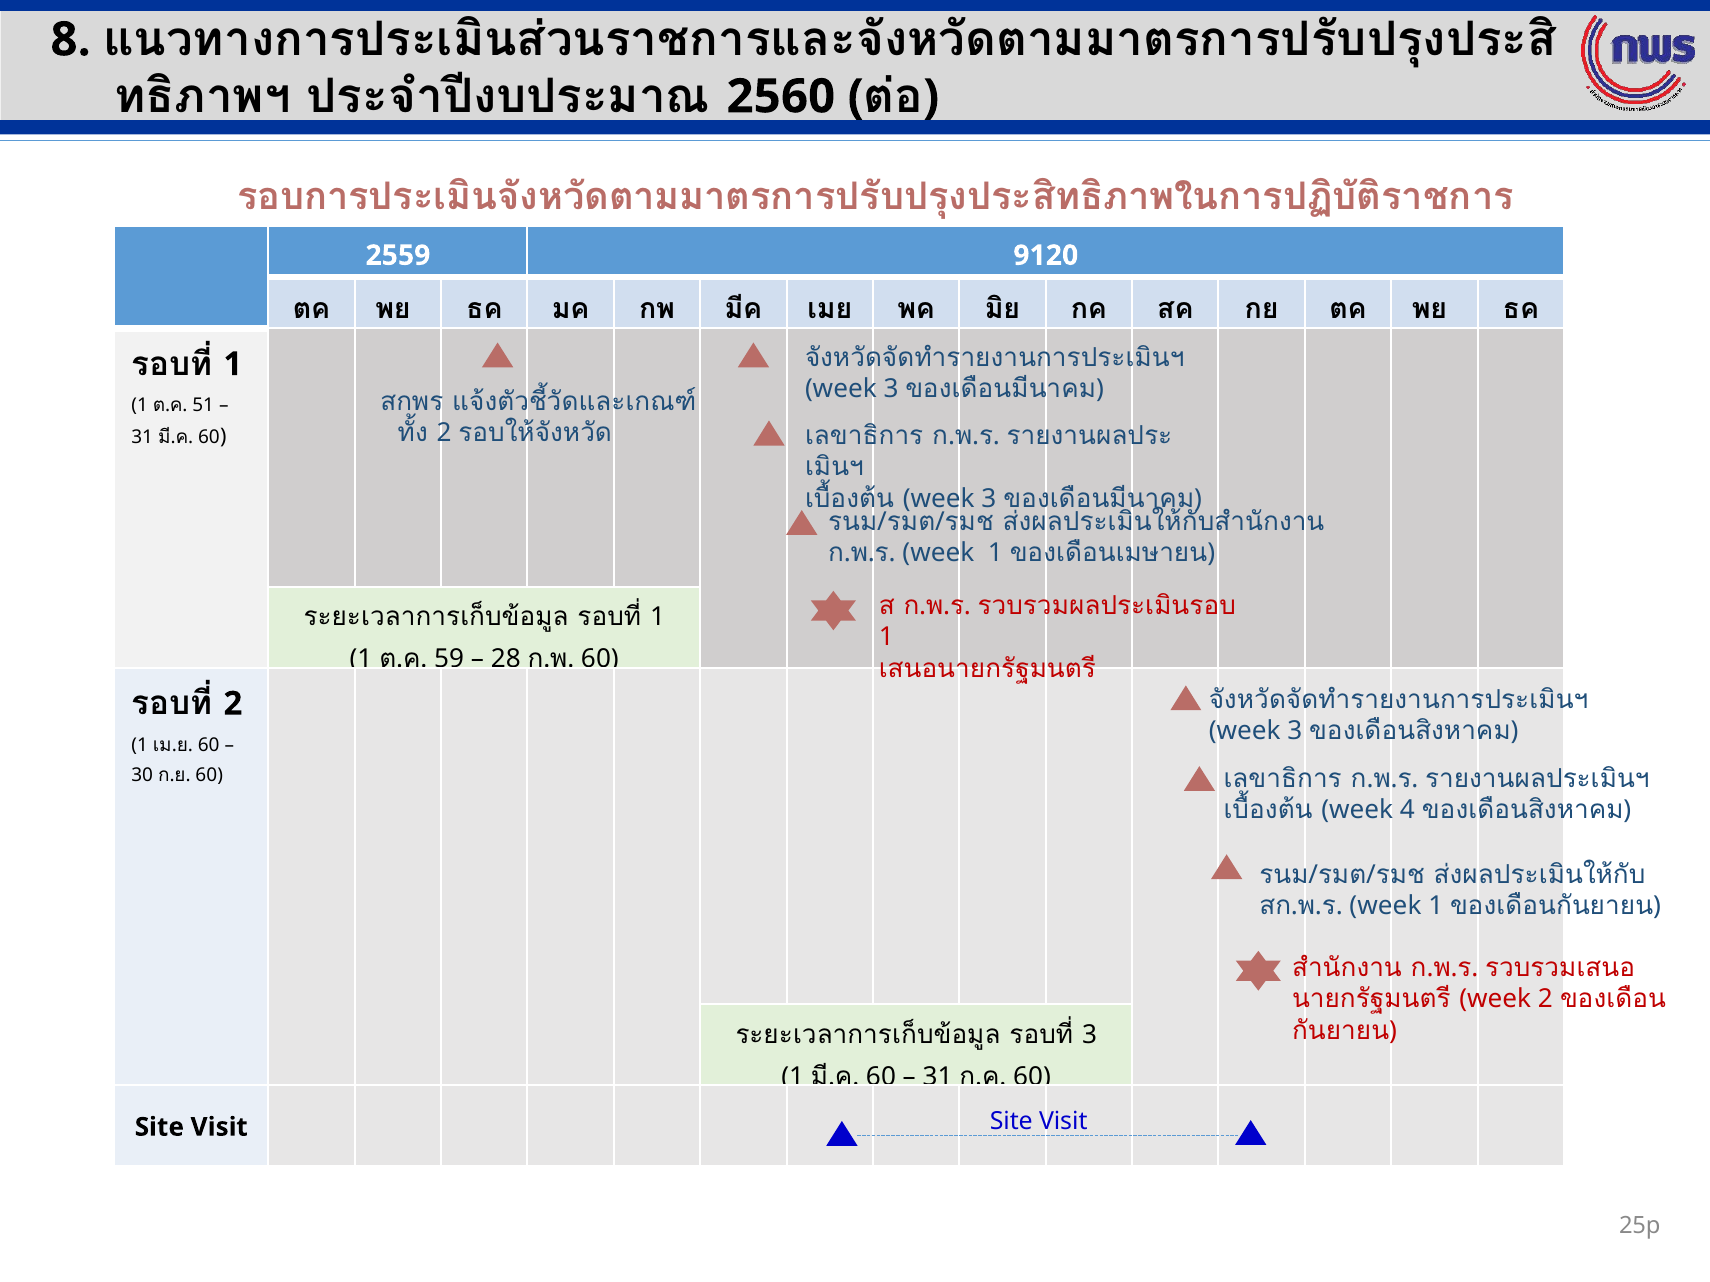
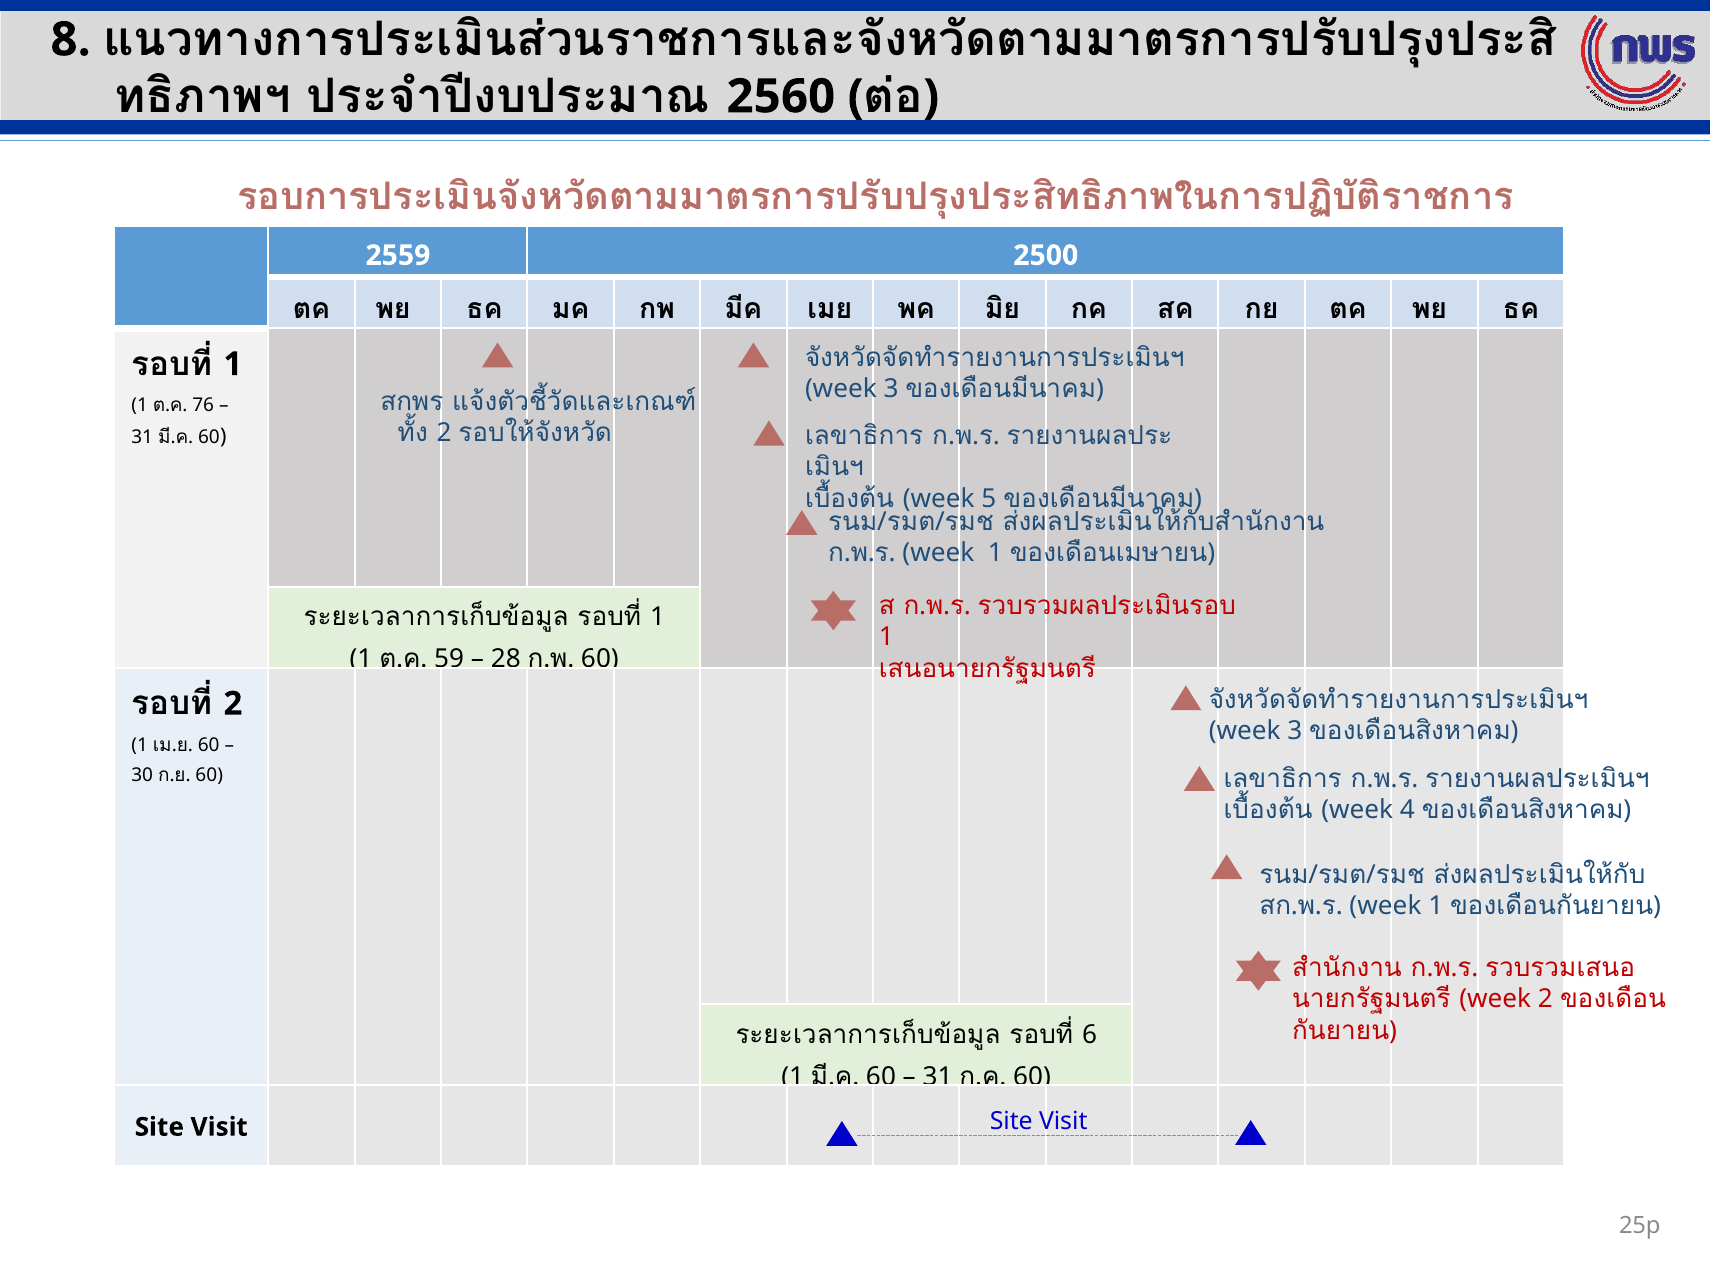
9120: 9120 -> 2500
51: 51 -> 76
3 at (989, 499): 3 -> 5
3 at (1090, 1035): 3 -> 6
